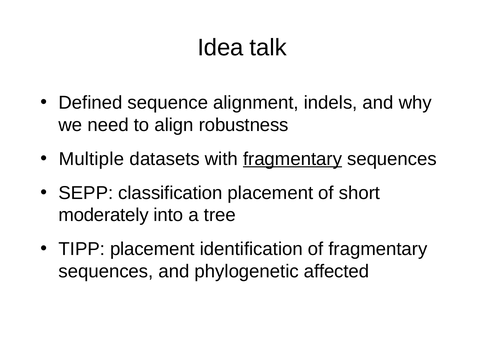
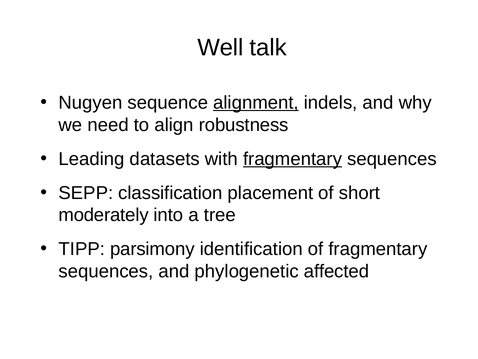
Idea: Idea -> Well
Defined: Defined -> Nugyen
alignment underline: none -> present
Multiple: Multiple -> Leading
TIPP placement: placement -> parsimony
